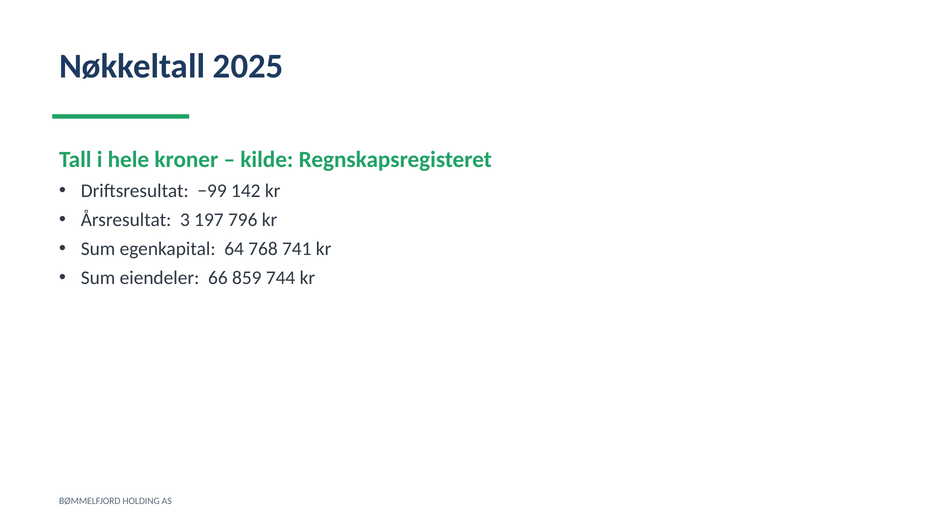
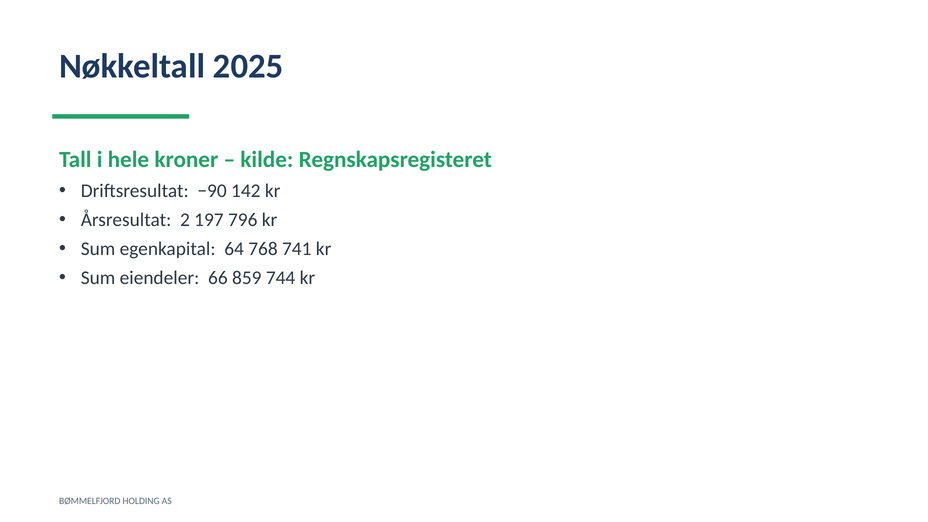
−99: −99 -> −90
3: 3 -> 2
